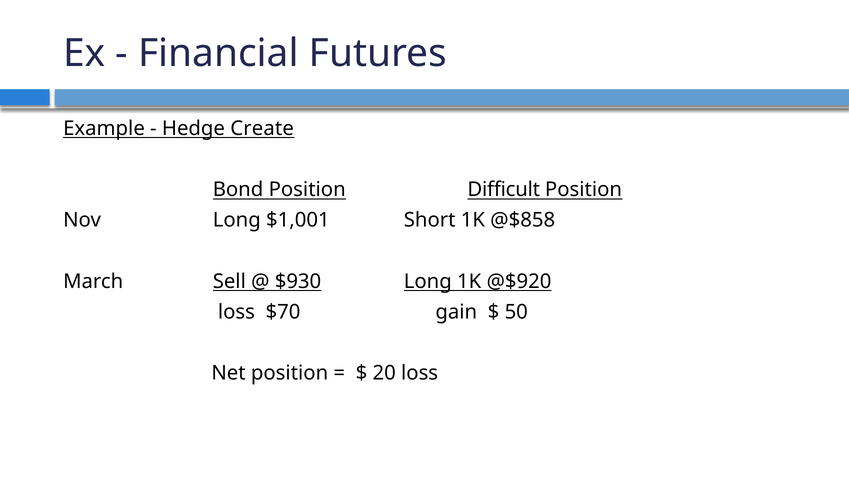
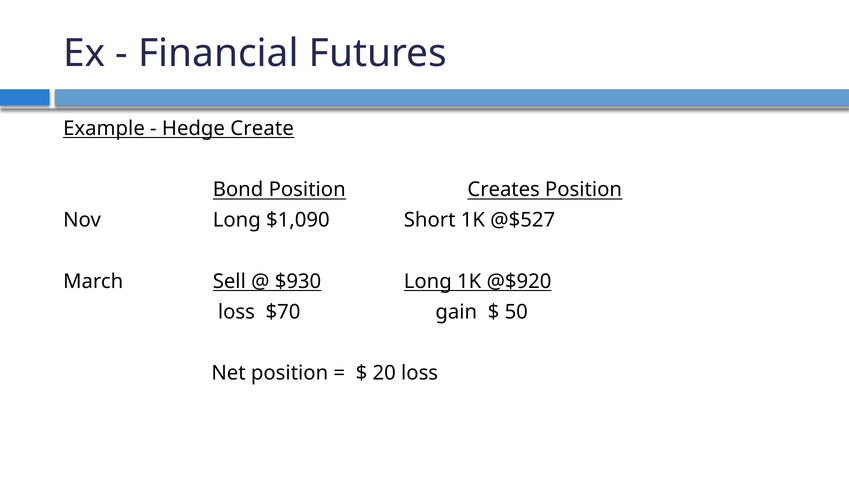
Difficult: Difficult -> Creates
$1,001: $1,001 -> $1,090
@$858: @$858 -> @$527
